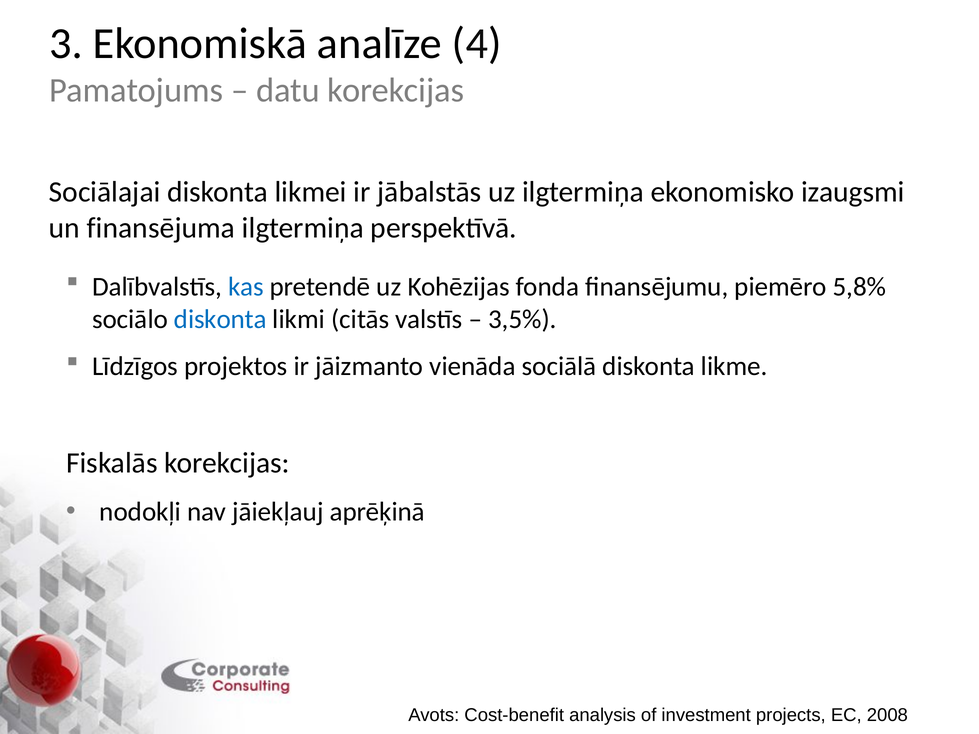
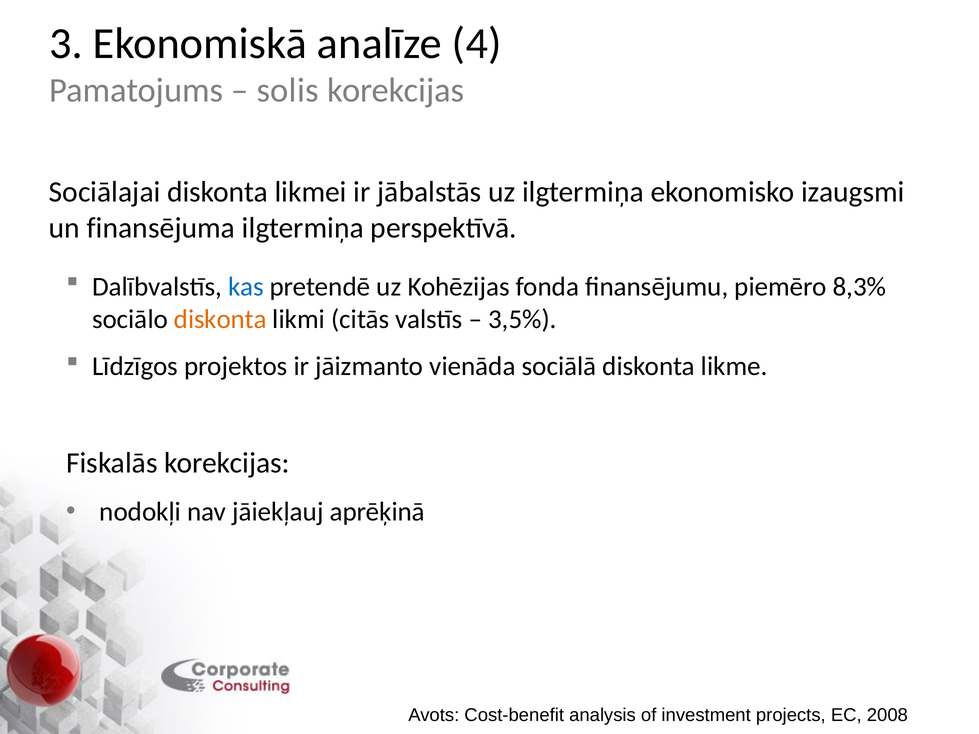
datu: datu -> solis
5,8%: 5,8% -> 8,3%
diskonta at (220, 319) colour: blue -> orange
